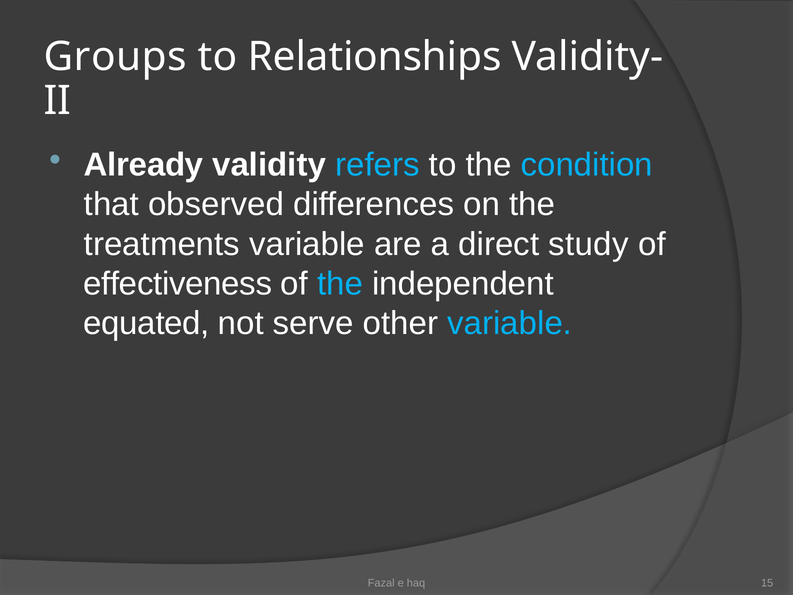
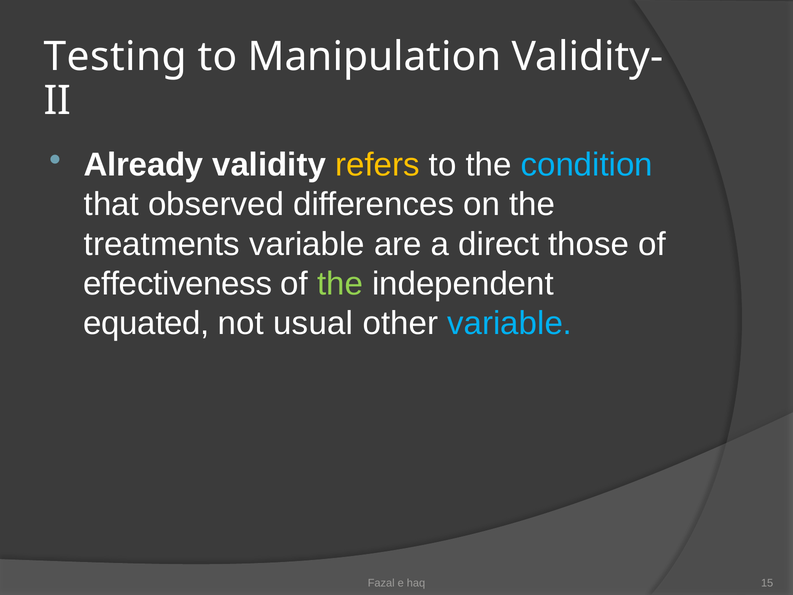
Groups: Groups -> Testing
Relationships: Relationships -> Manipulation
refers colour: light blue -> yellow
study: study -> those
the at (340, 284) colour: light blue -> light green
serve: serve -> usual
